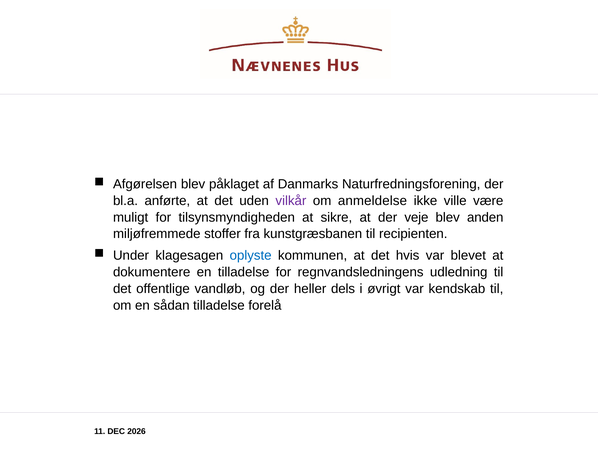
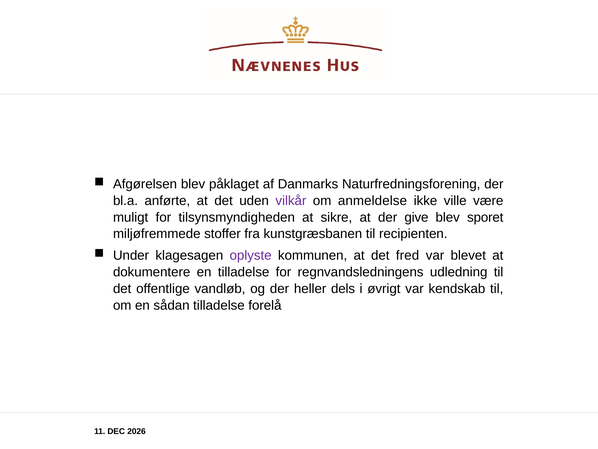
veje: veje -> give
anden: anden -> sporet
oplyste colour: blue -> purple
hvis: hvis -> fred
